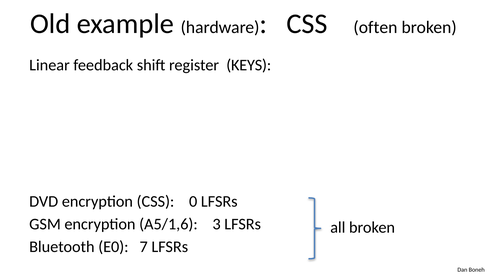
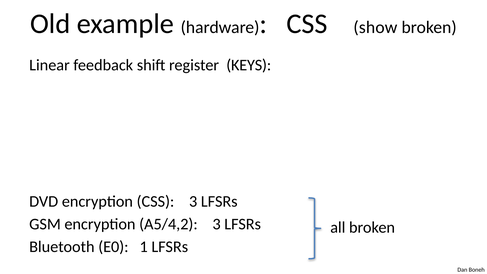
often: often -> show
CSS 0: 0 -> 3
A5/1,6: A5/1,6 -> A5/4,2
7: 7 -> 1
